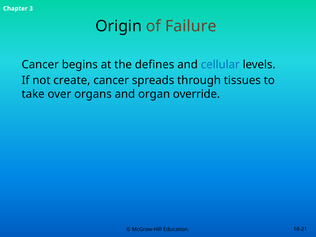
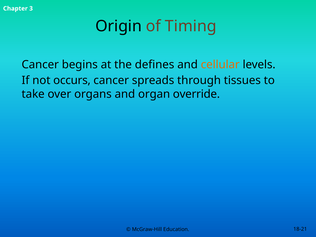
Failure: Failure -> Timing
cellular colour: blue -> orange
create: create -> occurs
